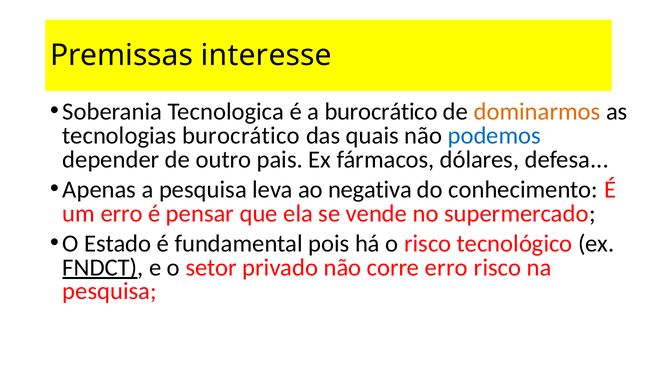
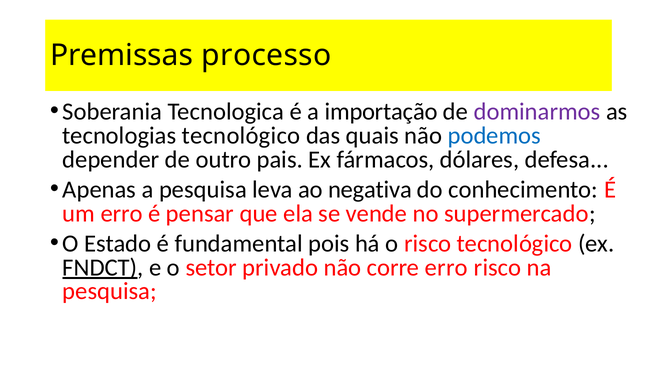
interesse: interesse -> processo
a burocrático: burocrático -> importação
dominarmos colour: orange -> purple
tecnologias burocrático: burocrático -> tecnológico
